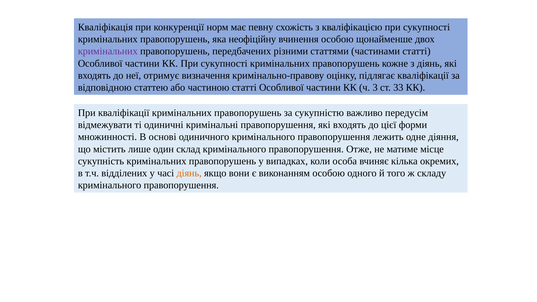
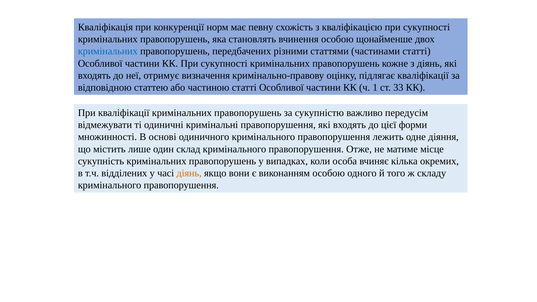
неофіційну: неофіційну -> становлять
кримінальних at (108, 51) colour: purple -> blue
3: 3 -> 1
